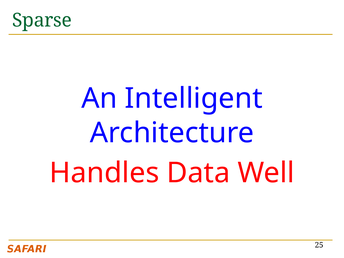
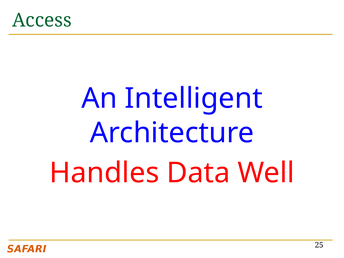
Sparse: Sparse -> Access
